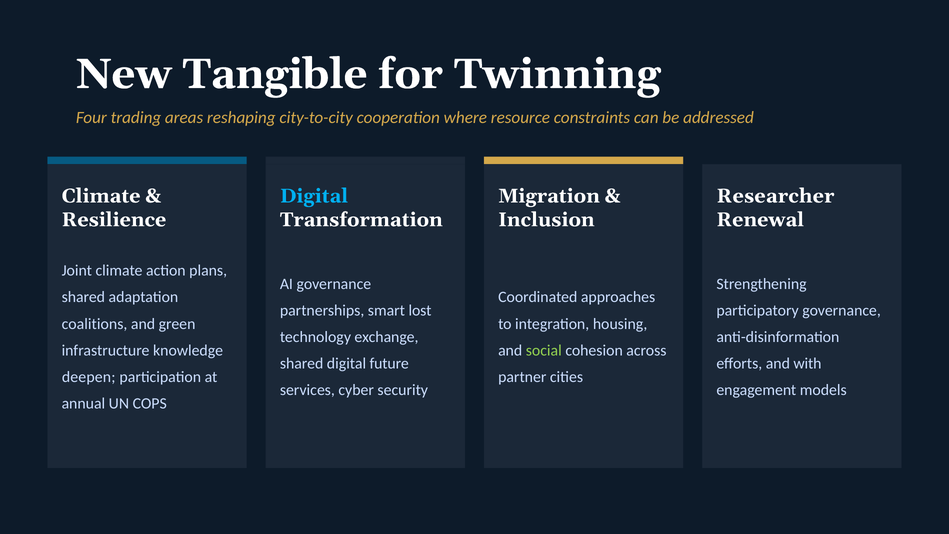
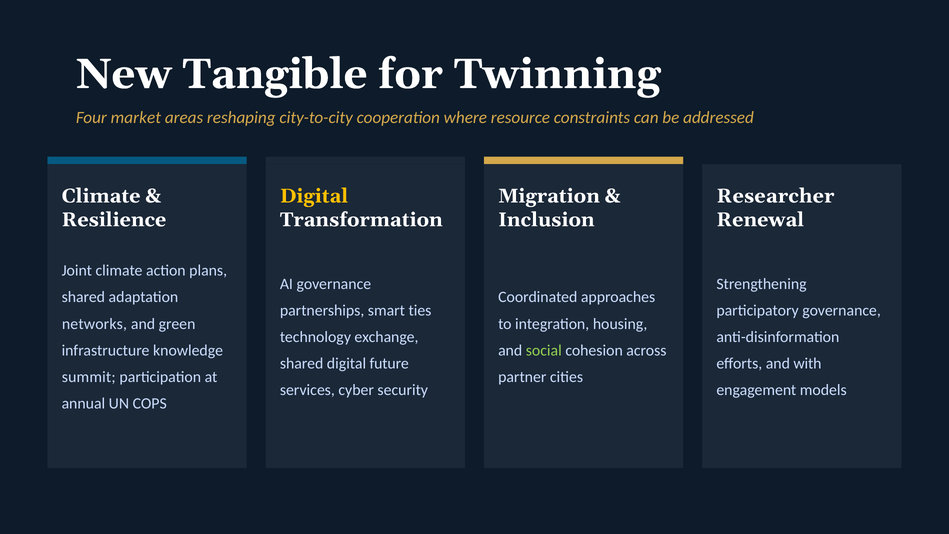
trading: trading -> market
Digital at (314, 196) colour: light blue -> yellow
lost: lost -> ties
coalitions: coalitions -> networks
deepen: deepen -> summit
